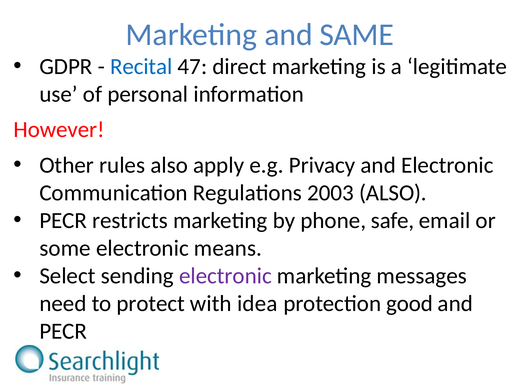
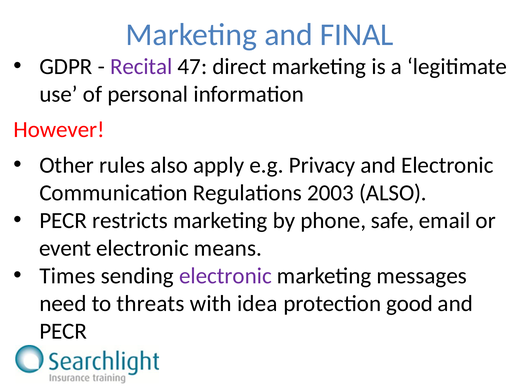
SAME: SAME -> FINAL
Recital colour: blue -> purple
some: some -> event
Select: Select -> Times
protect: protect -> threats
